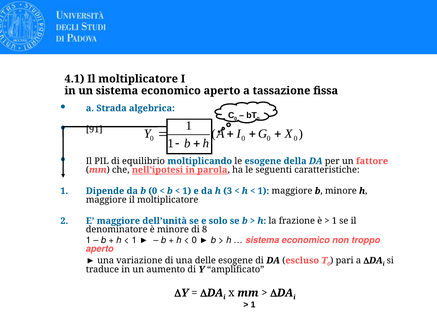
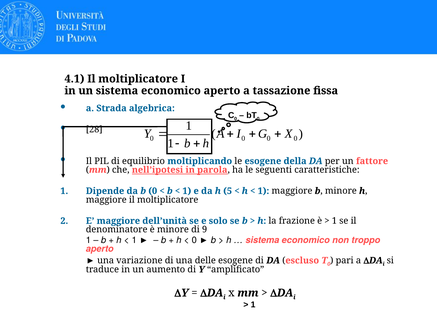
91: 91 -> 28
3: 3 -> 5
8: 8 -> 9
